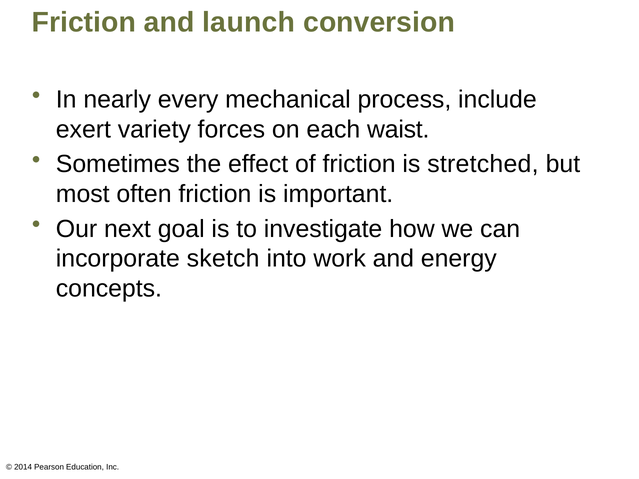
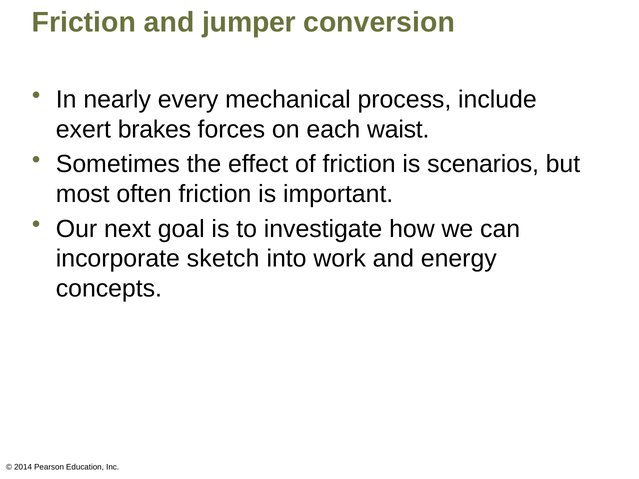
launch: launch -> jumper
variety: variety -> brakes
stretched: stretched -> scenarios
